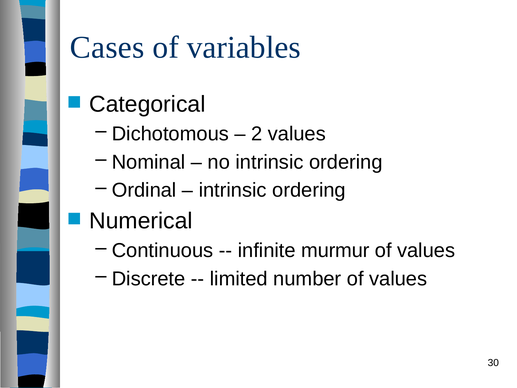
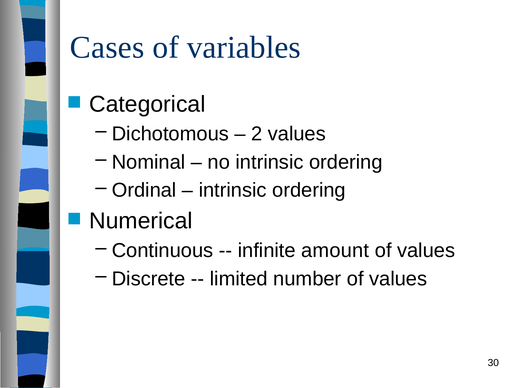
murmur: murmur -> amount
